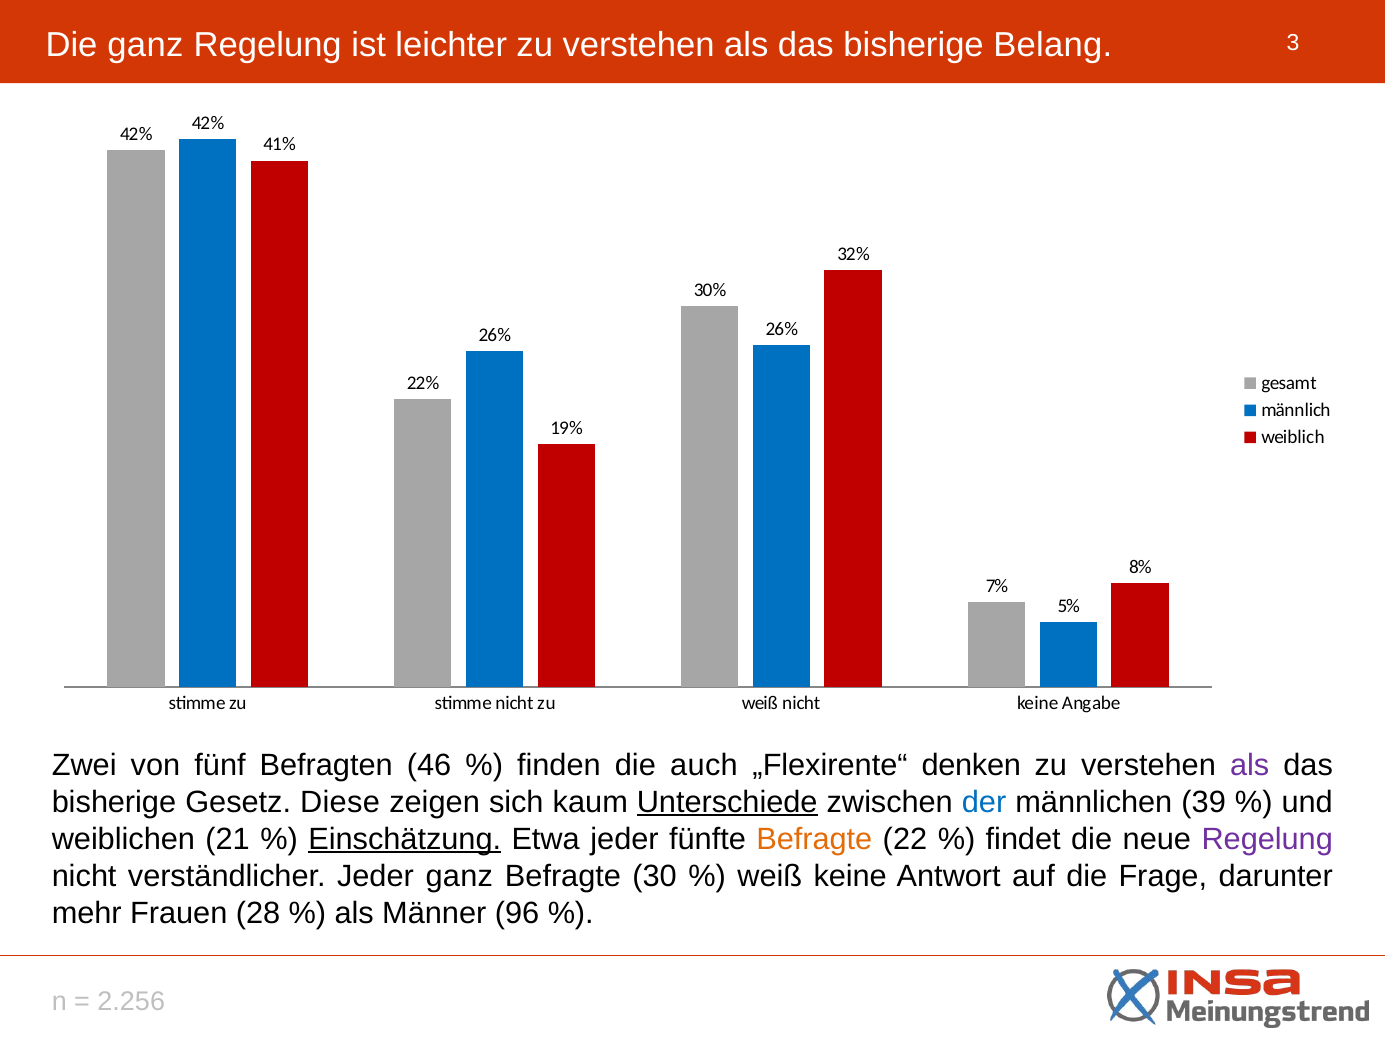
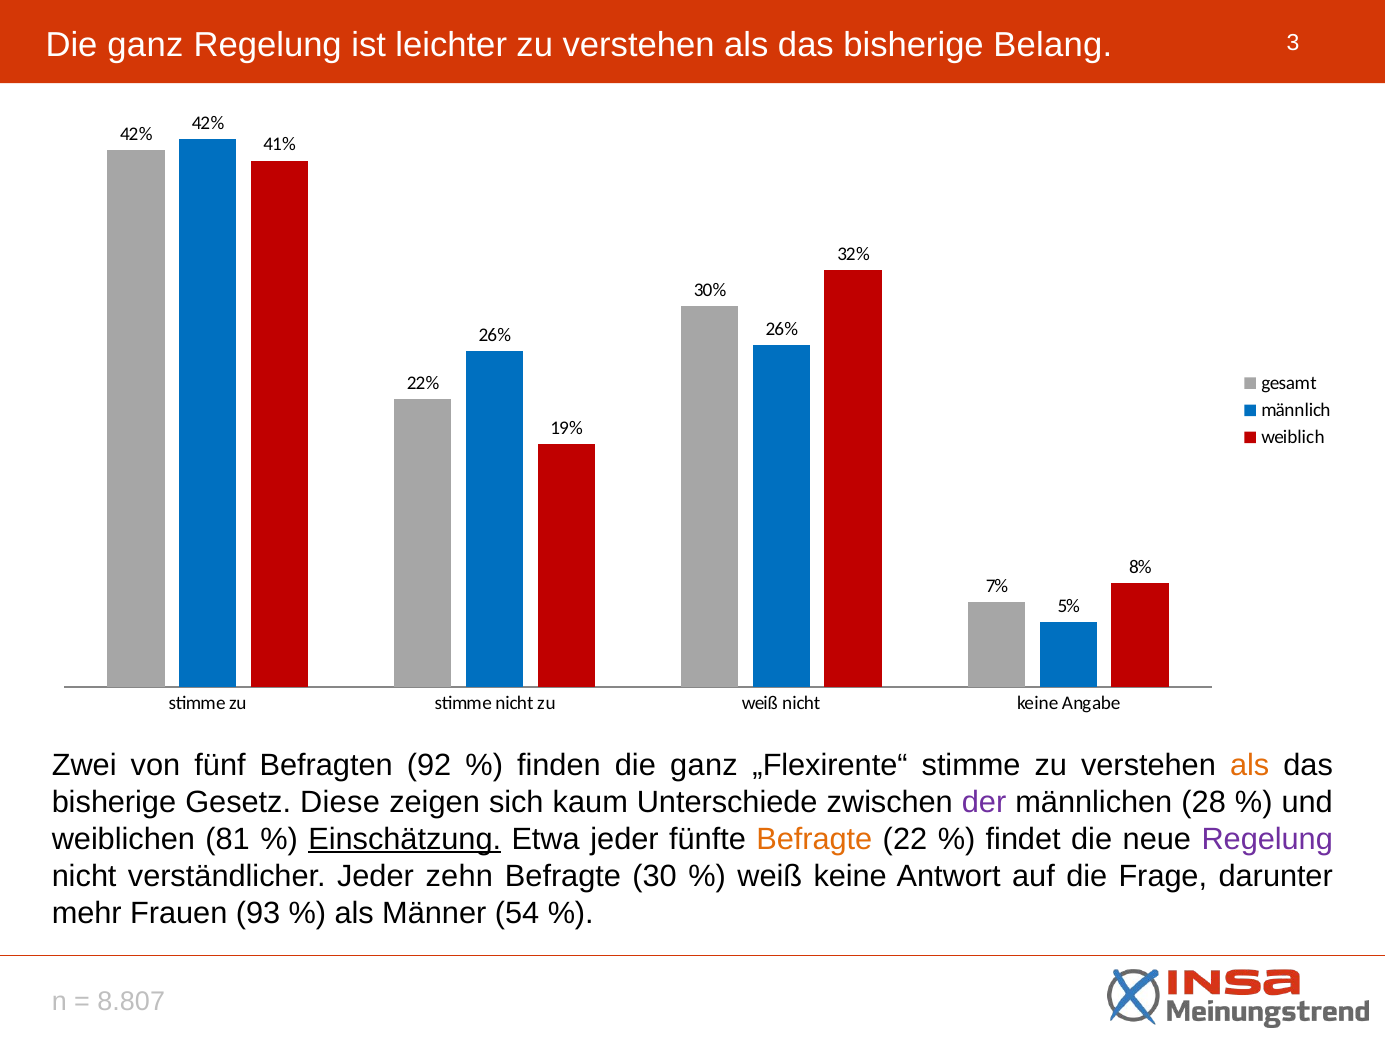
46: 46 -> 92
finden die auch: auch -> ganz
„Flexirente“ denken: denken -> stimme
als at (1250, 765) colour: purple -> orange
Unterschiede underline: present -> none
der colour: blue -> purple
39: 39 -> 28
21: 21 -> 81
Jeder ganz: ganz -> zehn
28: 28 -> 93
96: 96 -> 54
2.256: 2.256 -> 8.807
